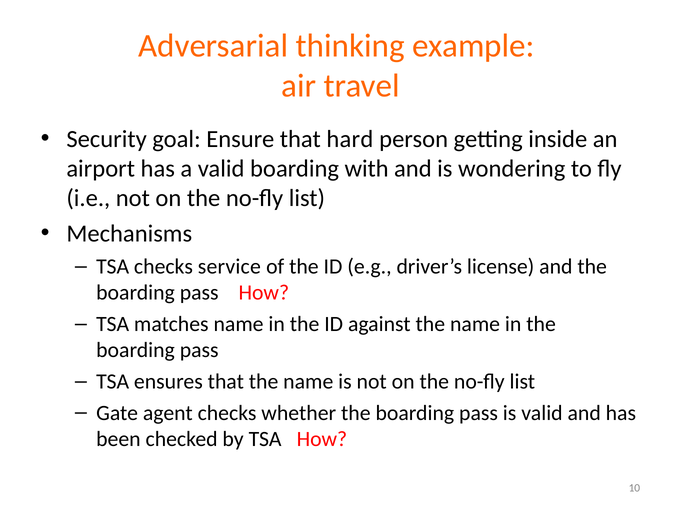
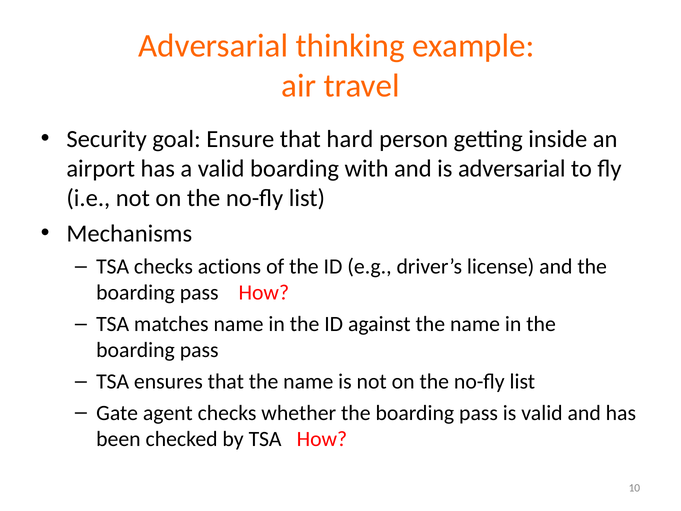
is wondering: wondering -> adversarial
service: service -> actions
